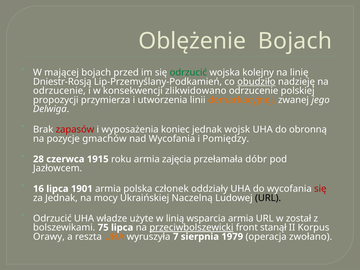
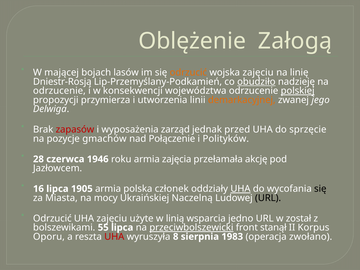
Oblężenie Bojach: Bojach -> Załogą
przed: przed -> lasów
odrzucić at (188, 73) colour: green -> orange
wojska kolejny: kolejny -> zajęciu
zlikwidowano: zlikwidowano -> województwa
polskiej underline: none -> present
koniec: koniec -> zarząd
wojsk: wojsk -> przed
obronną: obronną -> sprzęcie
nad Wycofania: Wycofania -> Połączenie
Pomiędzy: Pomiędzy -> Polityków
1915: 1915 -> 1946
dóbr: dóbr -> akcję
1901: 1901 -> 1905
UHA at (240, 189) underline: none -> present
się at (320, 189) colour: red -> black
za Jednak: Jednak -> Miasta
UHA władze: władze -> zajęciu
wsparcia armia: armia -> jedno
75: 75 -> 55
Orawy: Orawy -> Oporu
UHA at (114, 237) colour: orange -> red
7: 7 -> 8
1979: 1979 -> 1983
